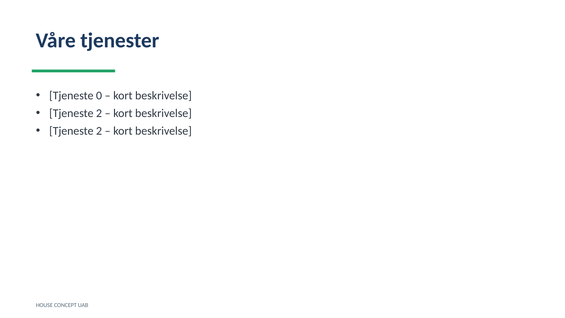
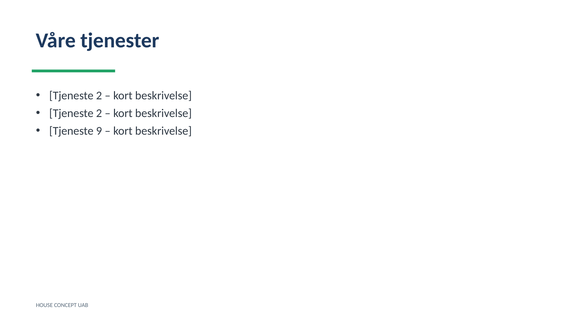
0 at (99, 96): 0 -> 2
2 at (99, 131): 2 -> 9
